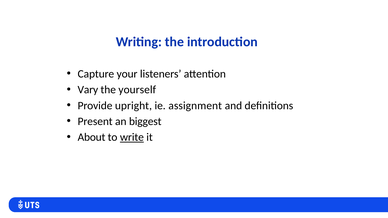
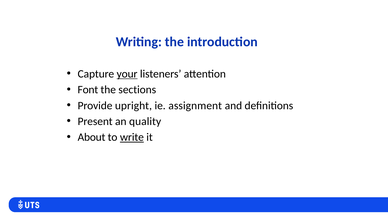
your underline: none -> present
Vary: Vary -> Font
yourself: yourself -> sections
biggest: biggest -> quality
